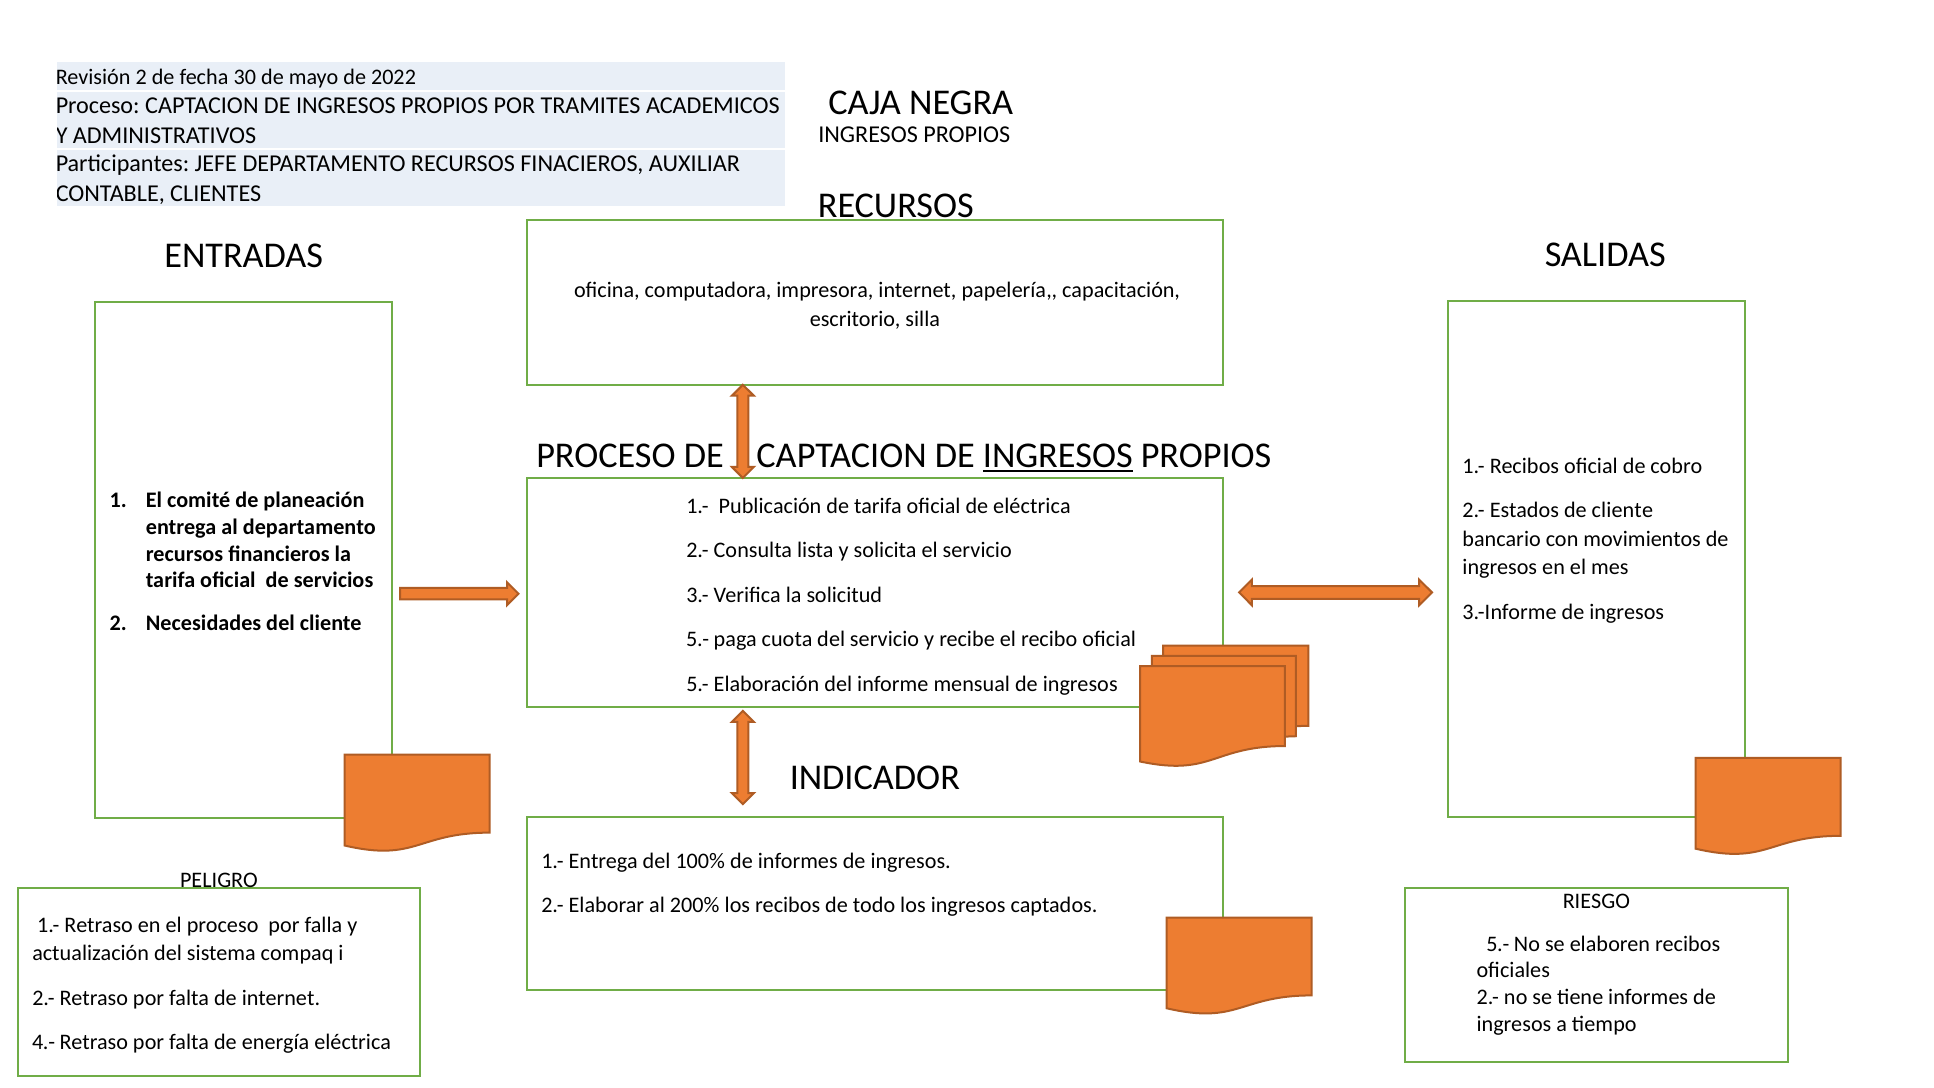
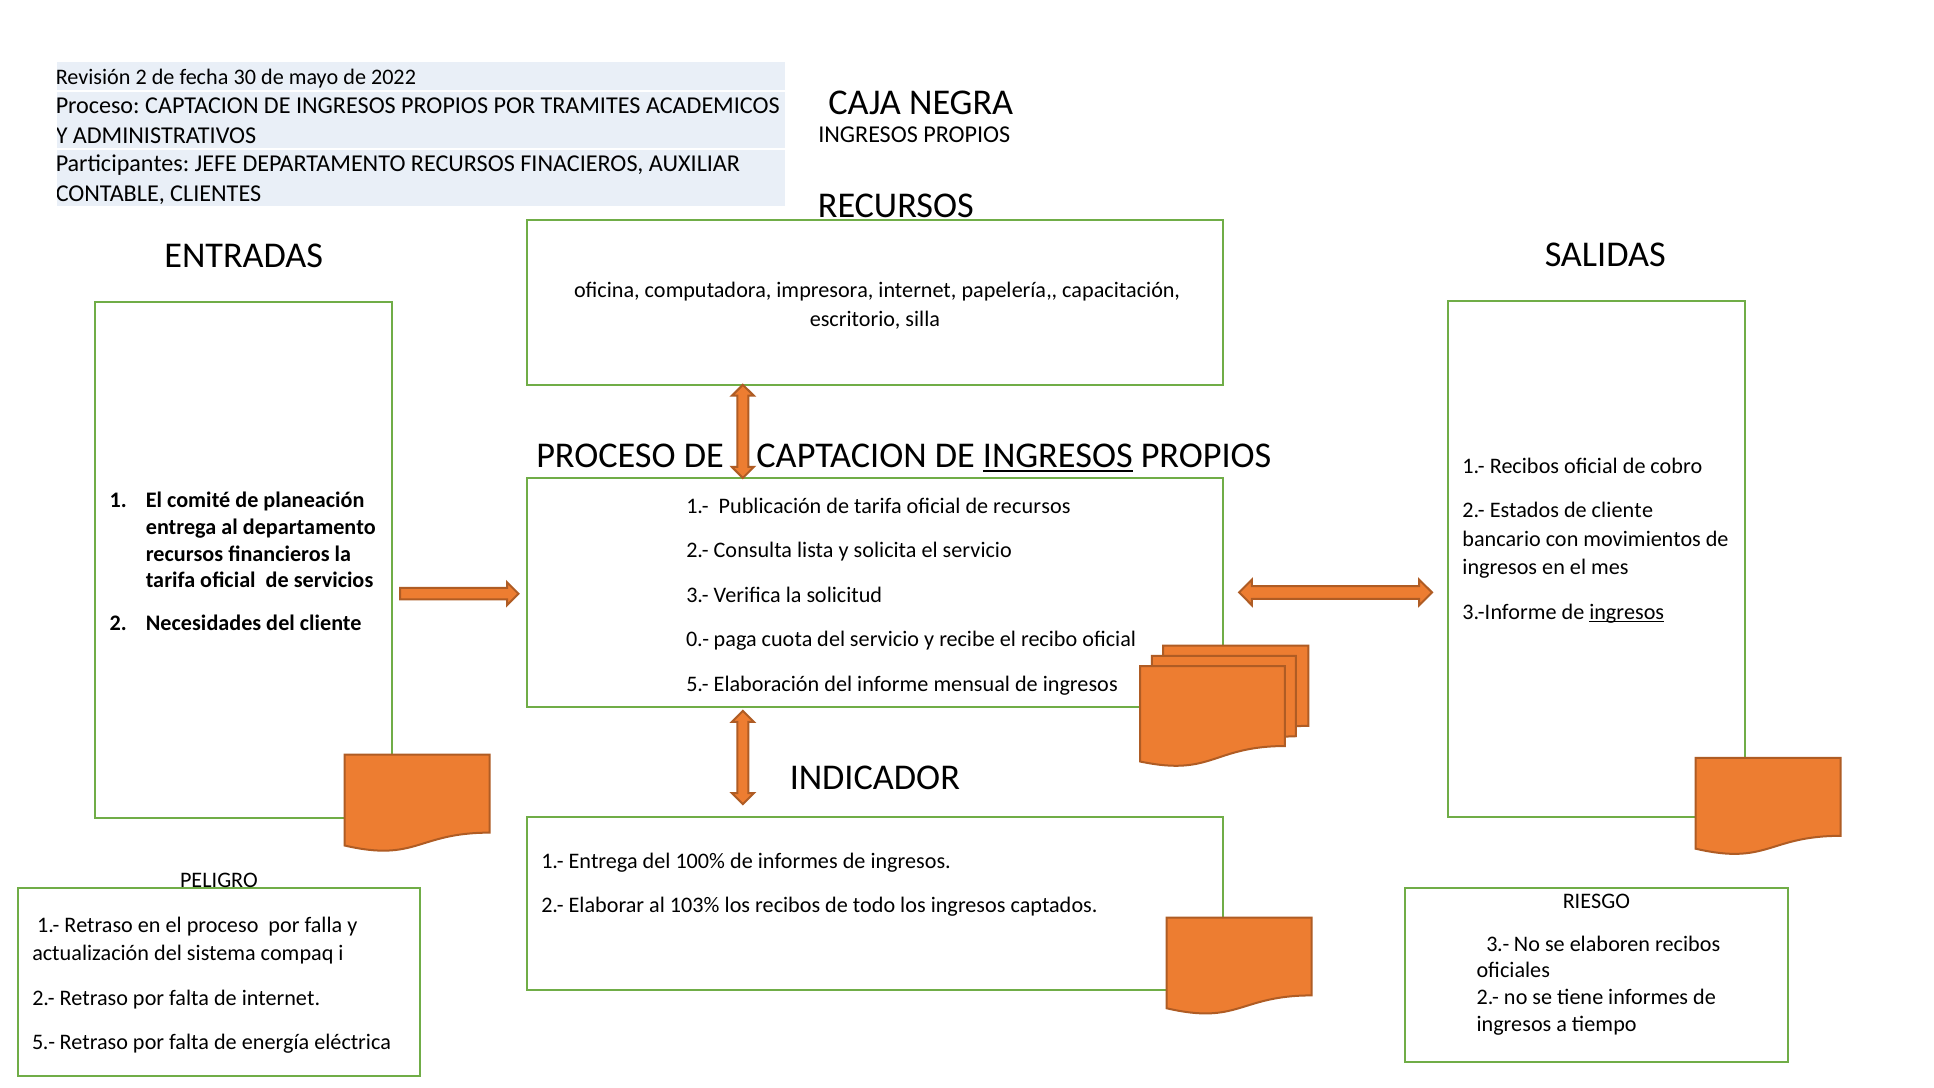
de eléctrica: eléctrica -> recursos
ingresos at (1627, 612) underline: none -> present
5.- at (698, 639): 5.- -> 0.-
200%: 200% -> 103%
5.- at (1498, 944): 5.- -> 3.-
4.- at (44, 1042): 4.- -> 5.-
